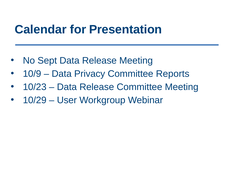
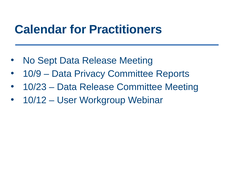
Presentation: Presentation -> Practitioners
10/29: 10/29 -> 10/12
